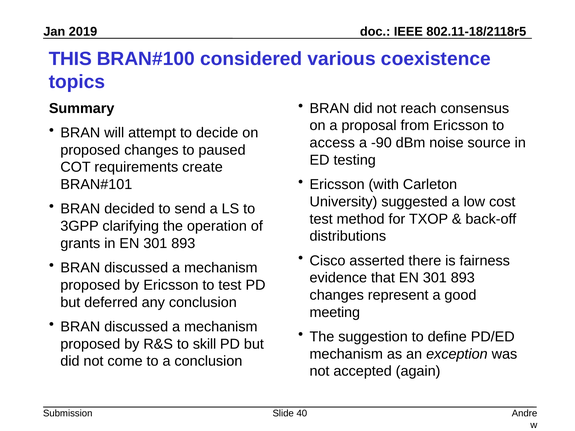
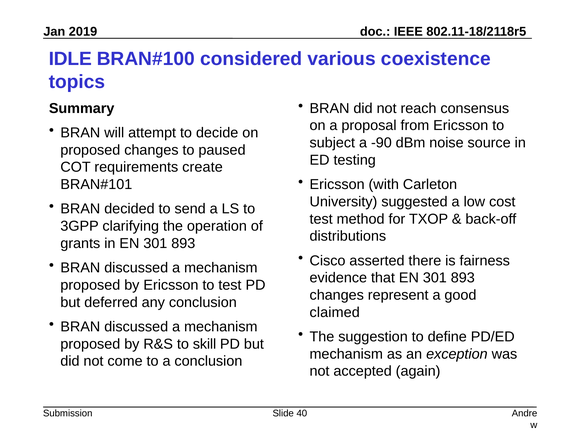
THIS: THIS -> IDLE
access: access -> subject
meeting: meeting -> claimed
